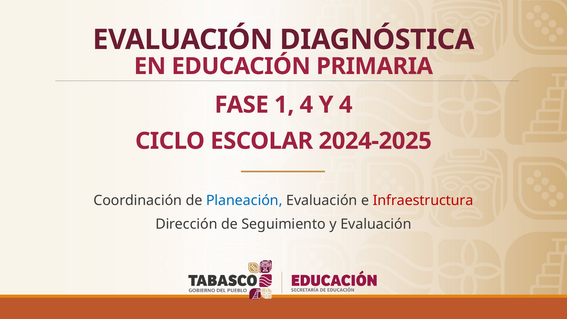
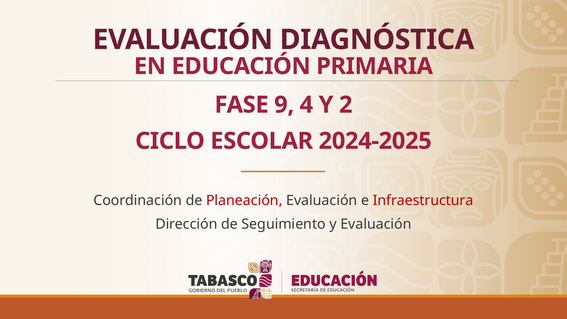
1: 1 -> 9
Y 4: 4 -> 2
Planeación colour: blue -> red
